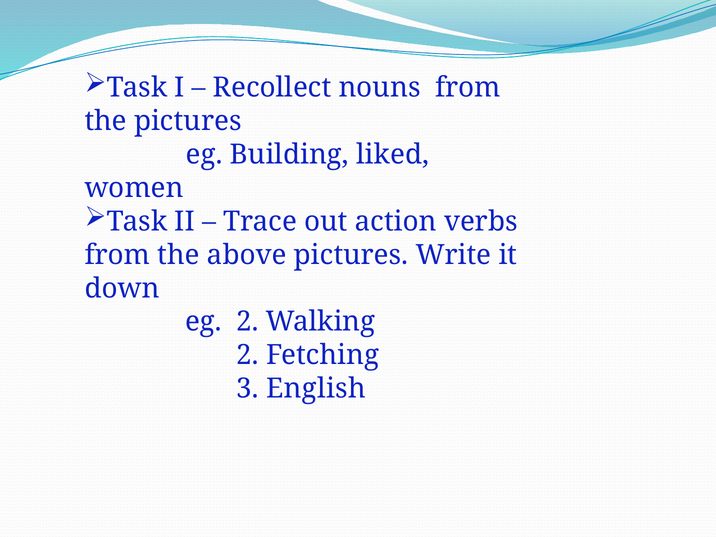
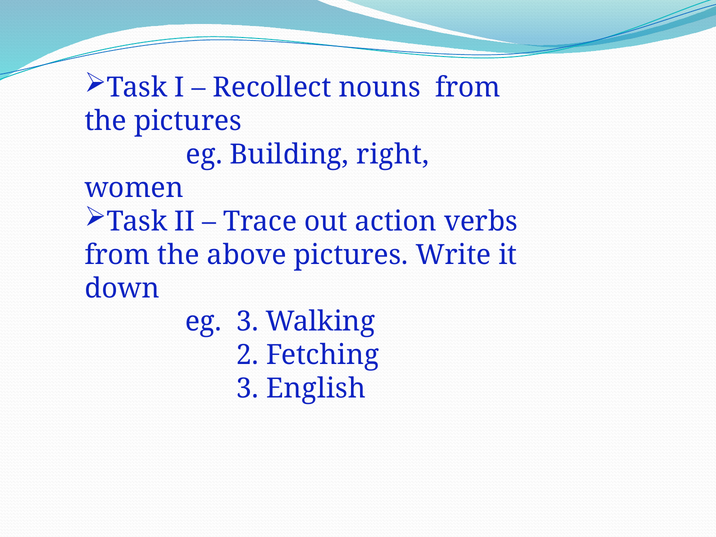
liked: liked -> right
eg 2: 2 -> 3
